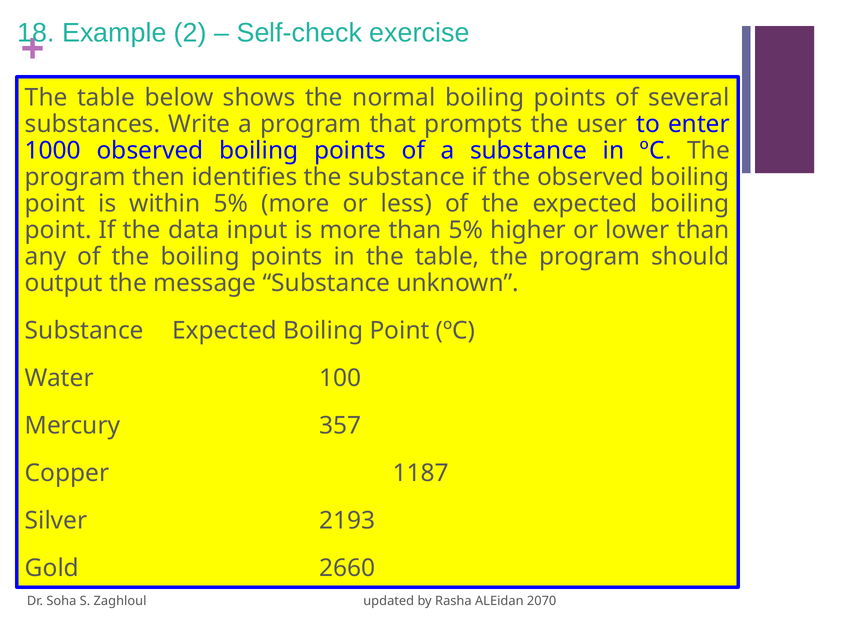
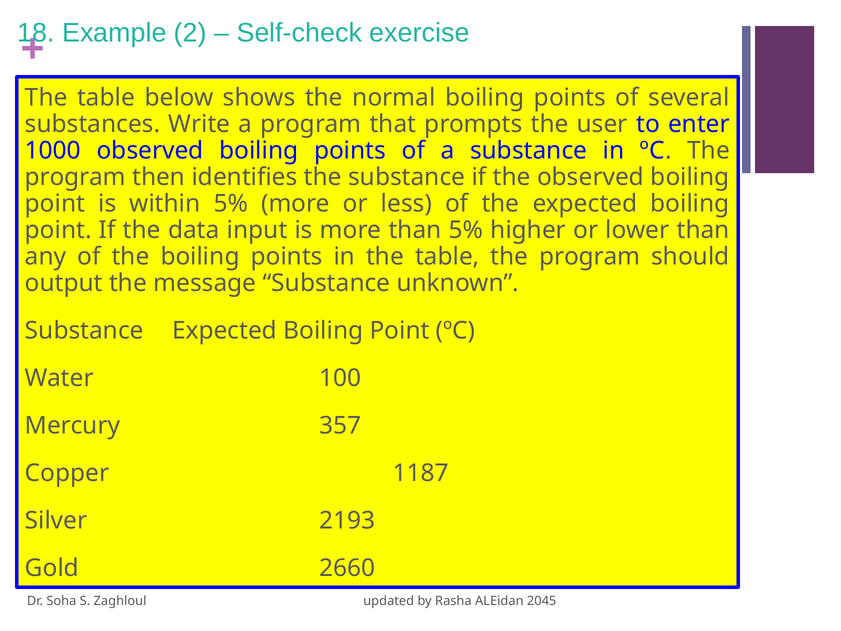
2070: 2070 -> 2045
